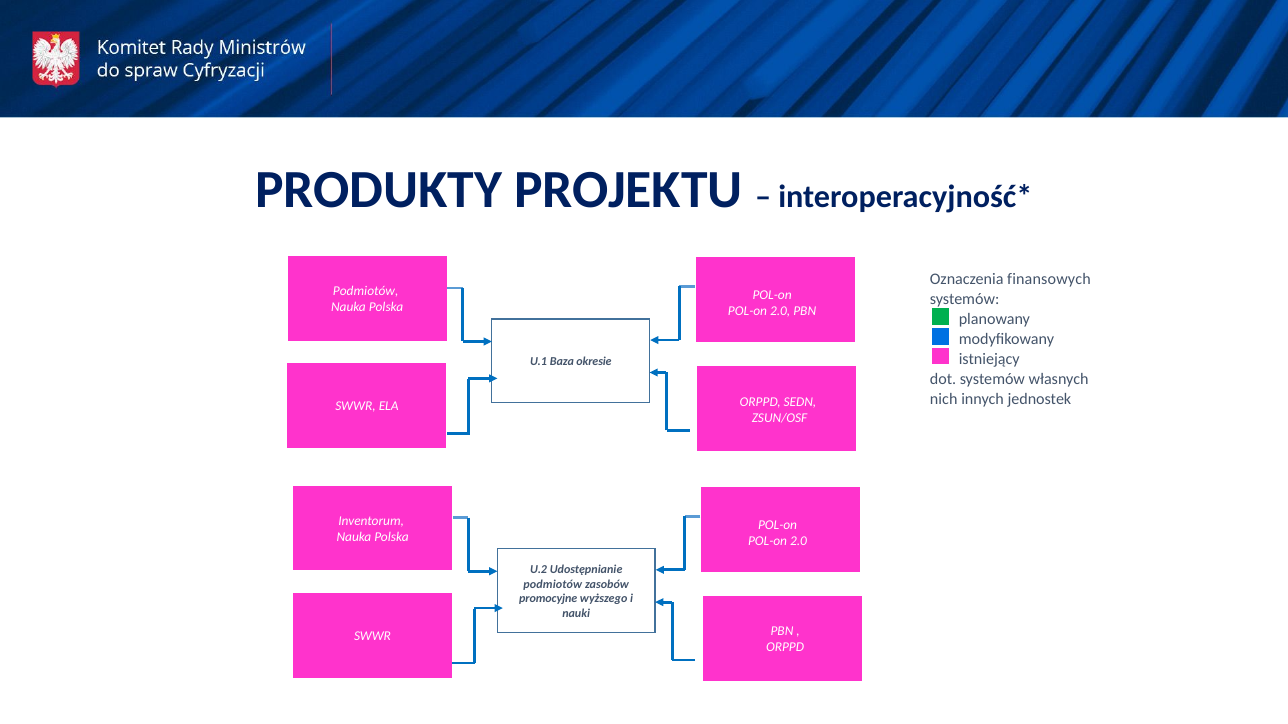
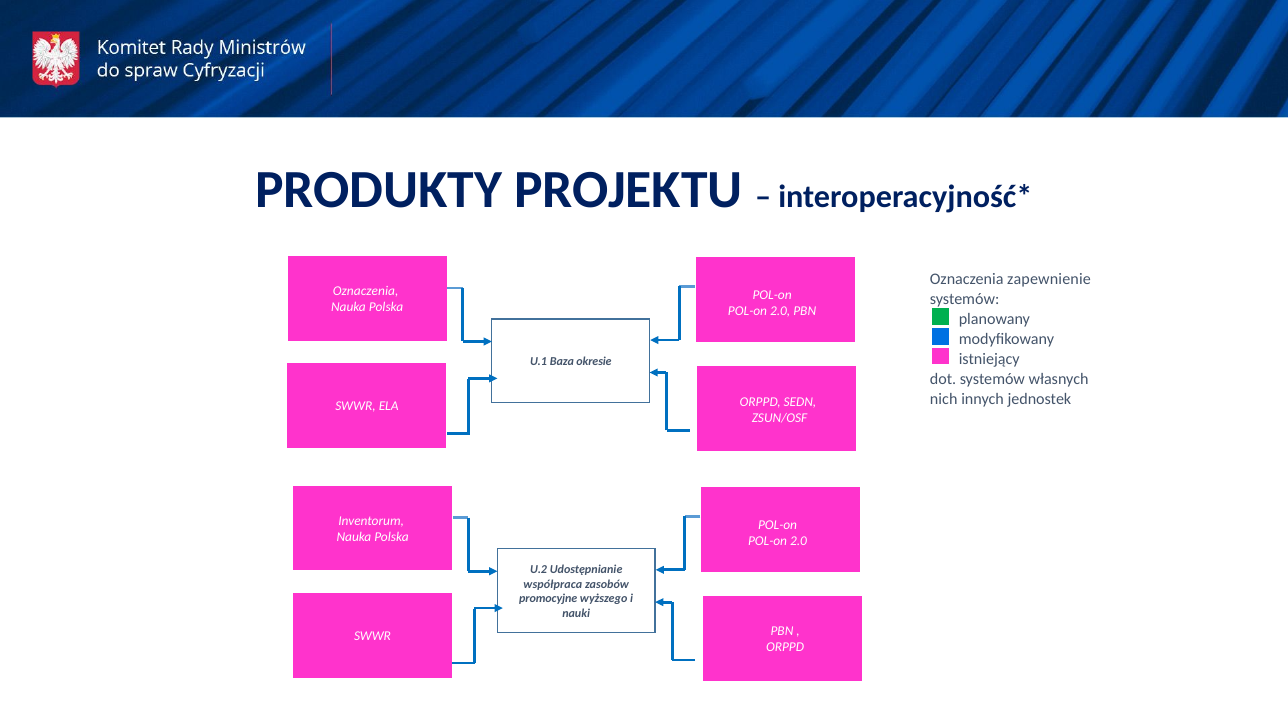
finansowych: finansowych -> zapewnienie
Podmiotów at (366, 291): Podmiotów -> Oznaczenia
podmiotów at (553, 585): podmiotów -> współpraca
